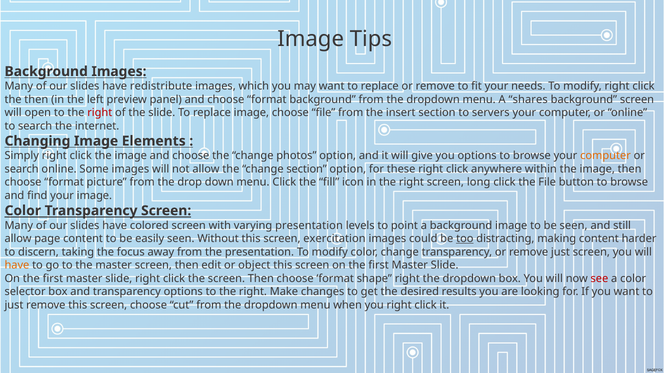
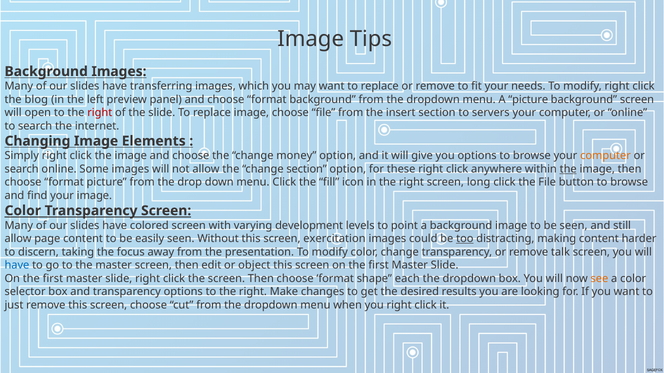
redistribute: redistribute -> transferring
the then: then -> blog
A shares: shares -> picture
photos: photos -> money
the at (568, 169) underline: none -> present
varying presentation: presentation -> development
remove just: just -> talk
have at (17, 266) colour: orange -> blue
shape right: right -> each
see colour: red -> orange
